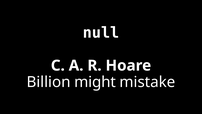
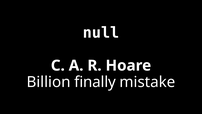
might: might -> finally
